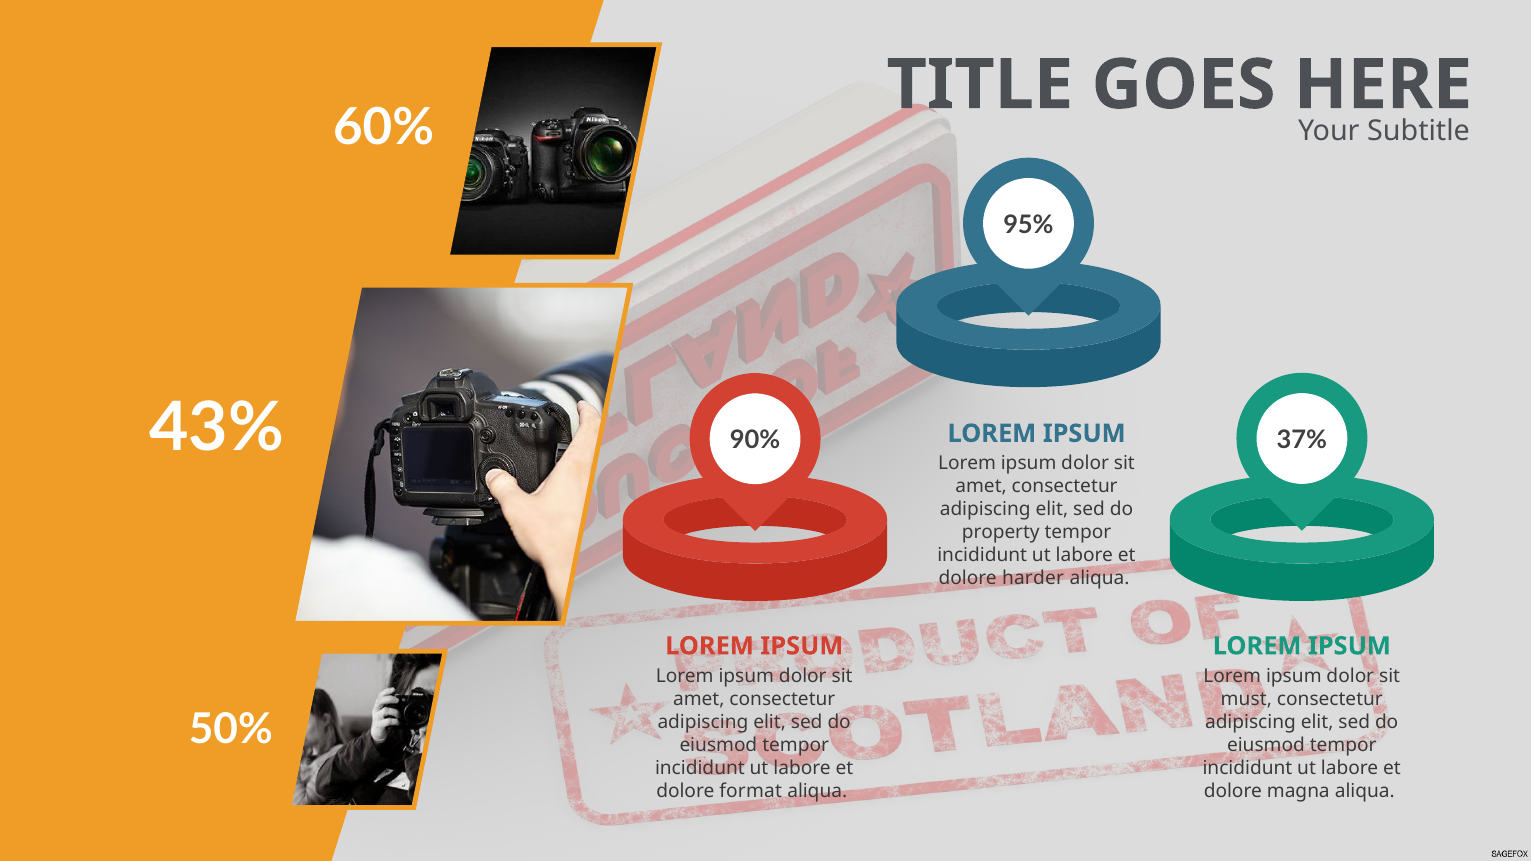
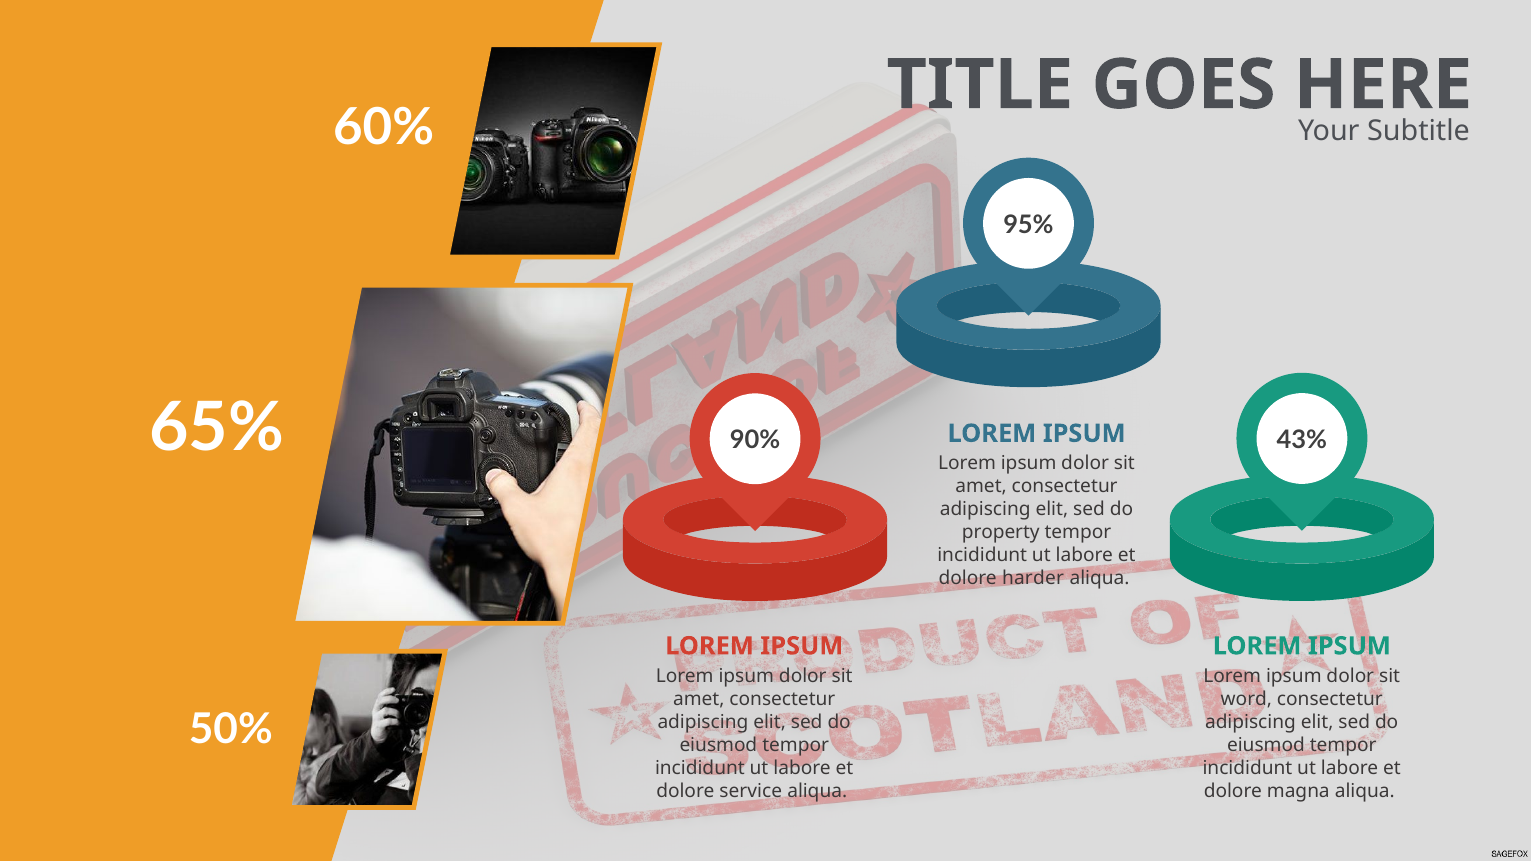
43%: 43% -> 65%
37%: 37% -> 43%
must: must -> word
format: format -> service
